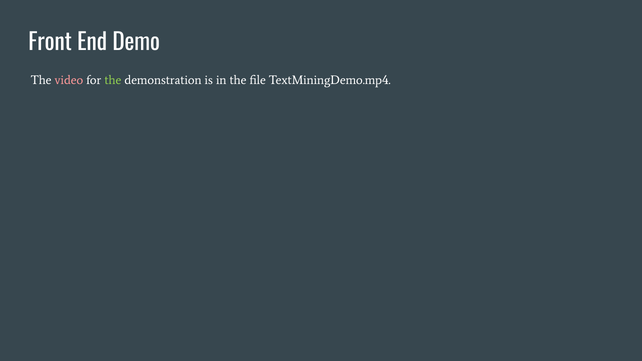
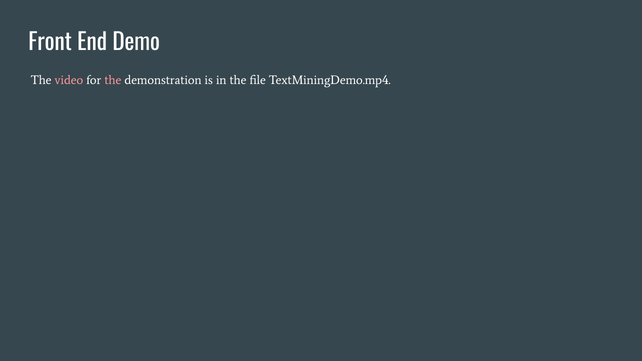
the at (113, 80) colour: light green -> pink
